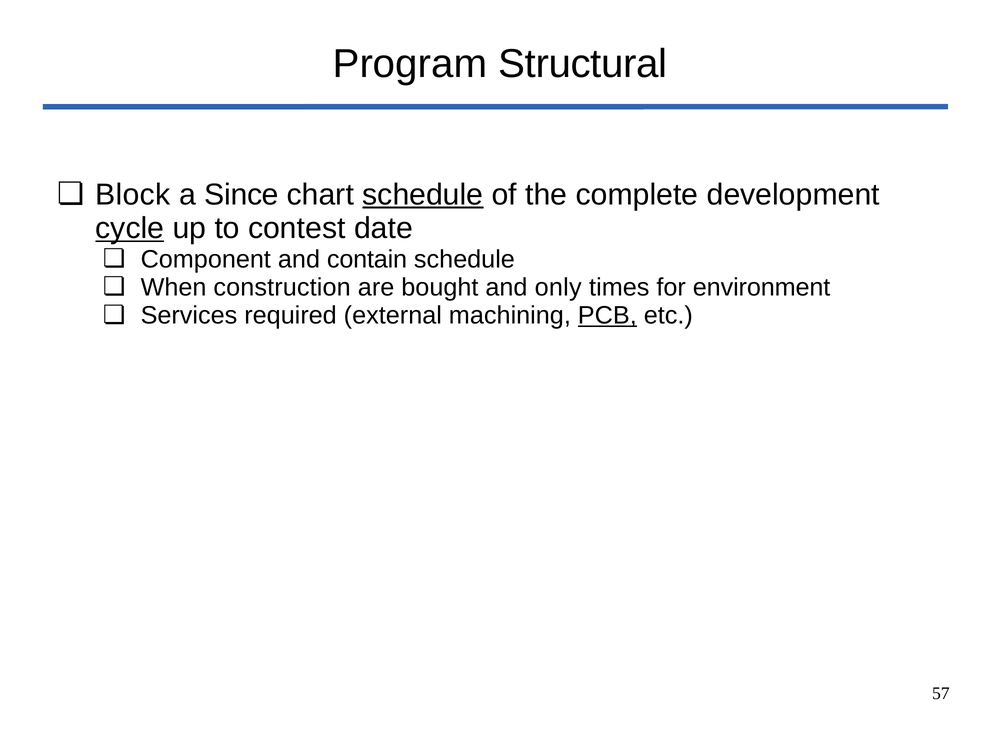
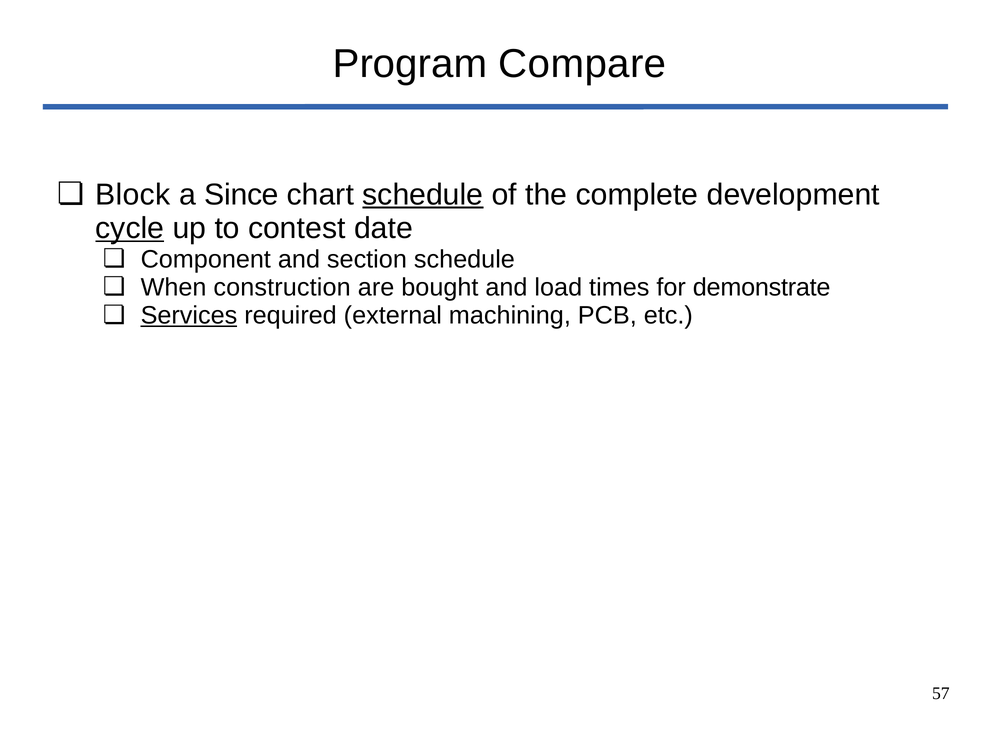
Structural: Structural -> Compare
contain: contain -> section
only: only -> load
environment: environment -> demonstrate
Services underline: none -> present
PCB underline: present -> none
